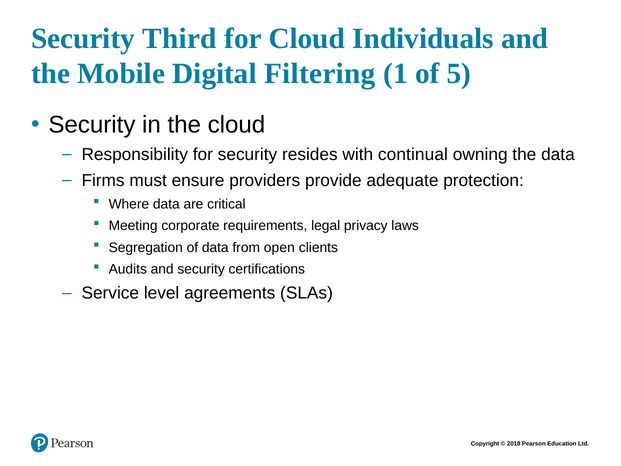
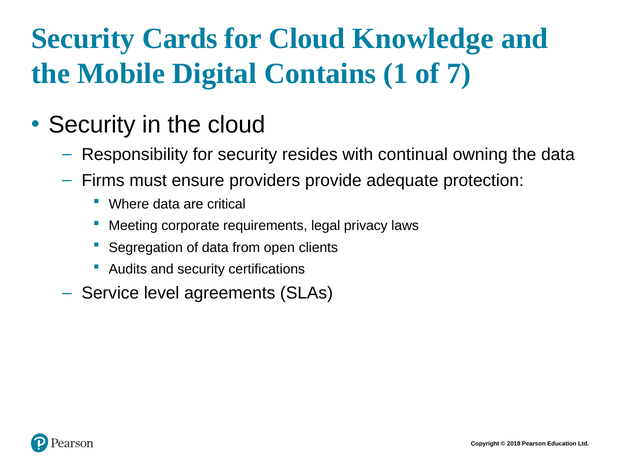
Third: Third -> Cards
Individuals: Individuals -> Knowledge
Filtering: Filtering -> Contains
5: 5 -> 7
